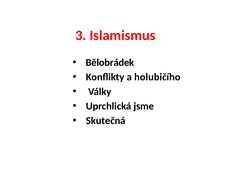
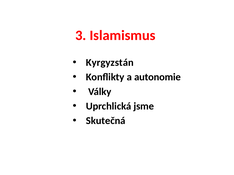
Bělobrádek: Bělobrádek -> Kyrgyzstán
holubičího: holubičího -> autonomie
